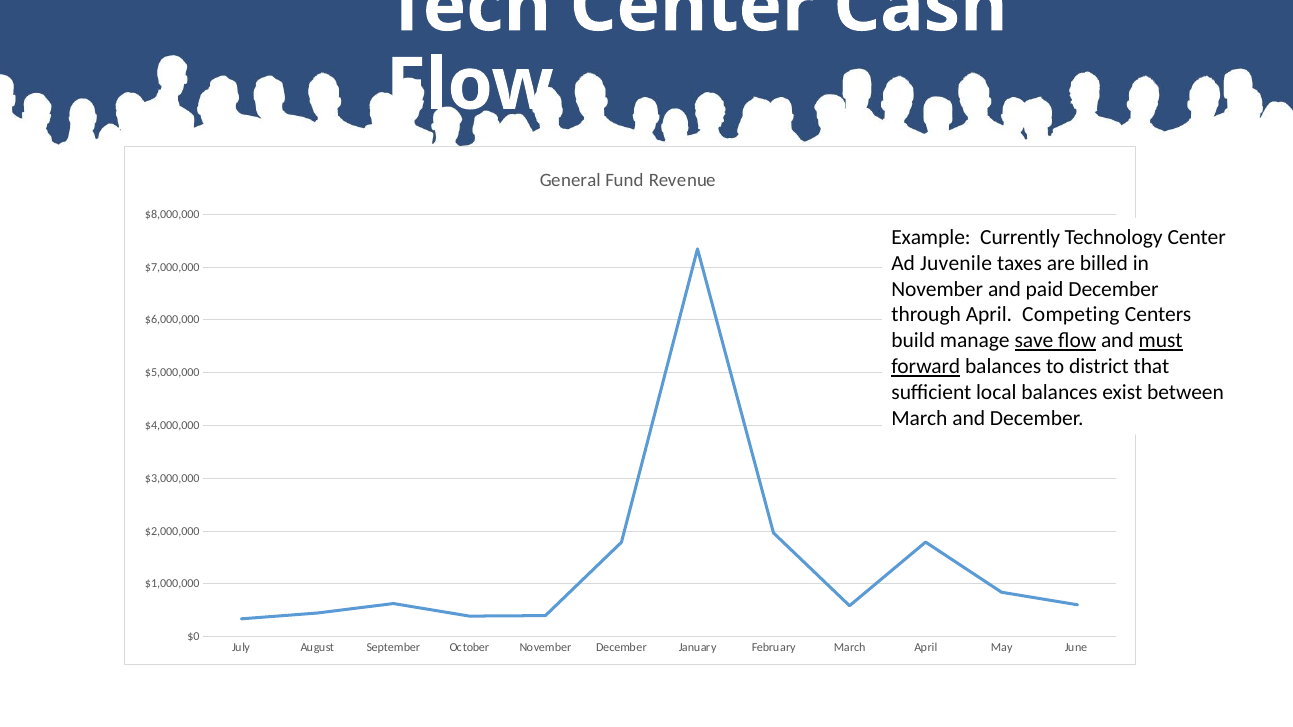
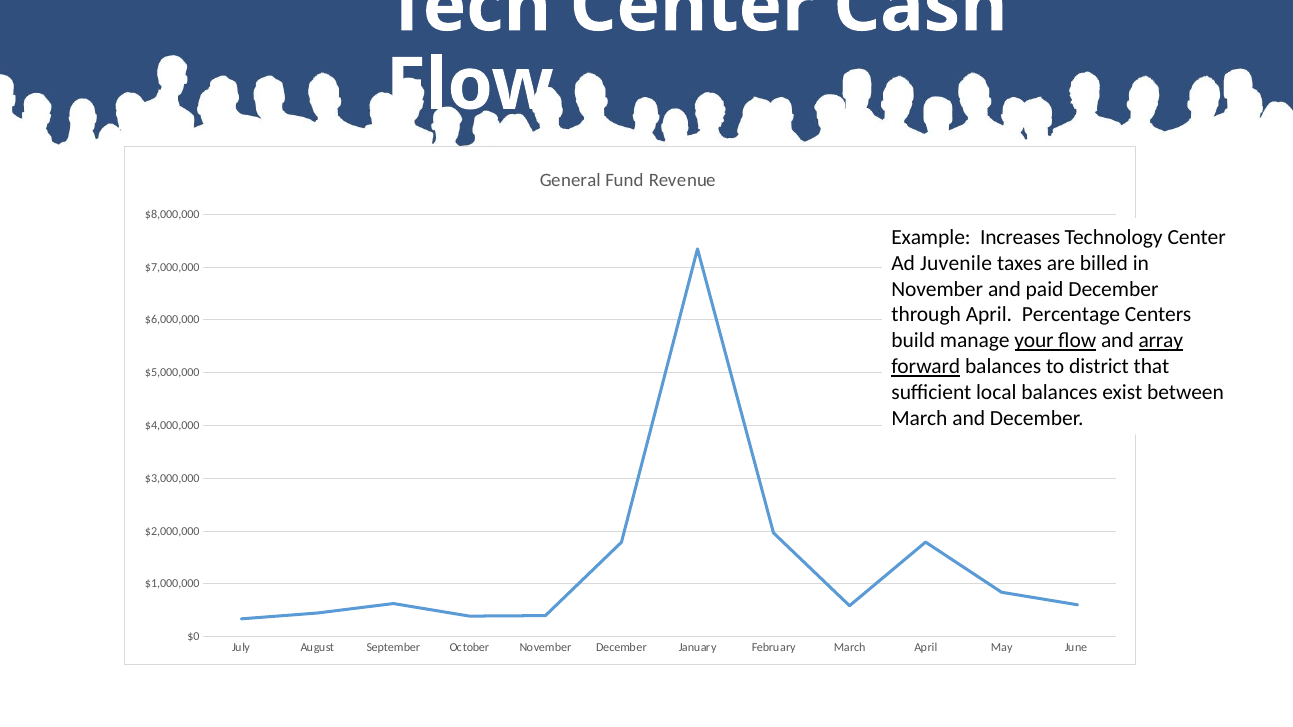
Currently: Currently -> Increases
Competing: Competing -> Percentage
save: save -> your
must: must -> array
